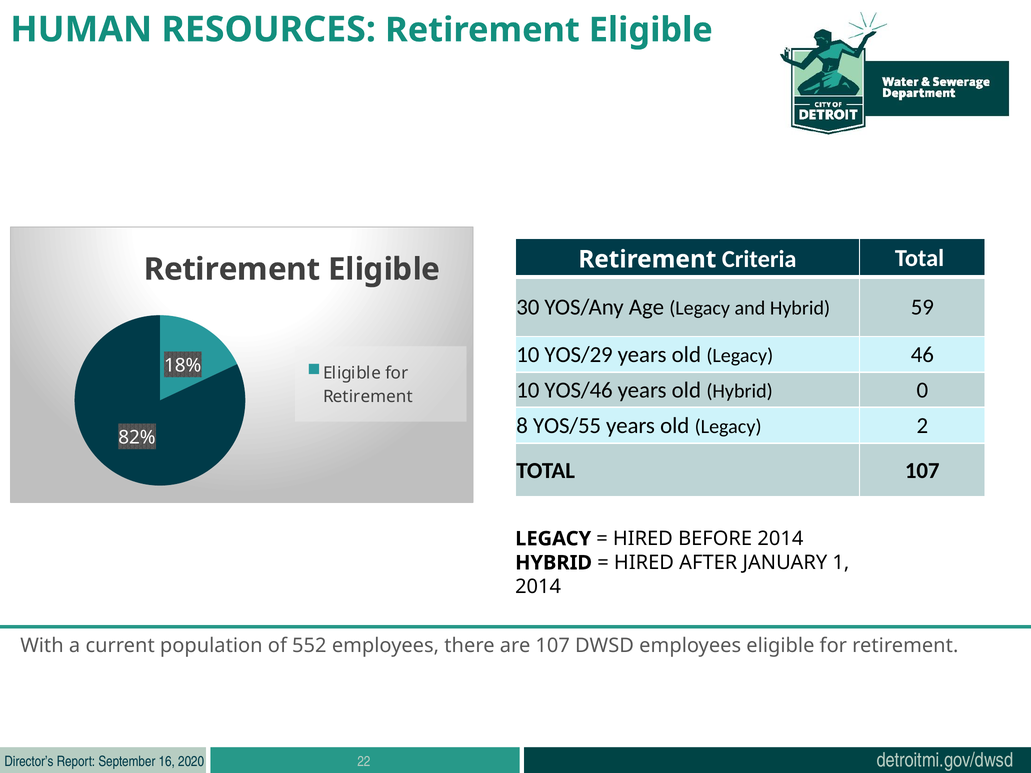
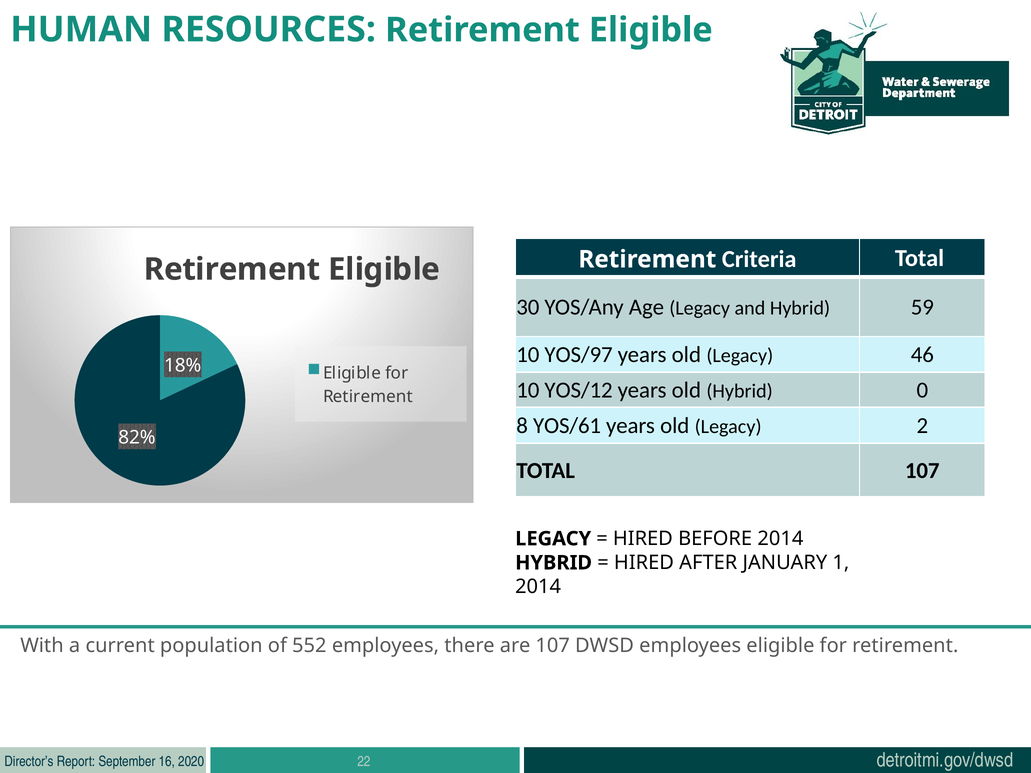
YOS/29: YOS/29 -> YOS/97
YOS/46: YOS/46 -> YOS/12
YOS/55: YOS/55 -> YOS/61
